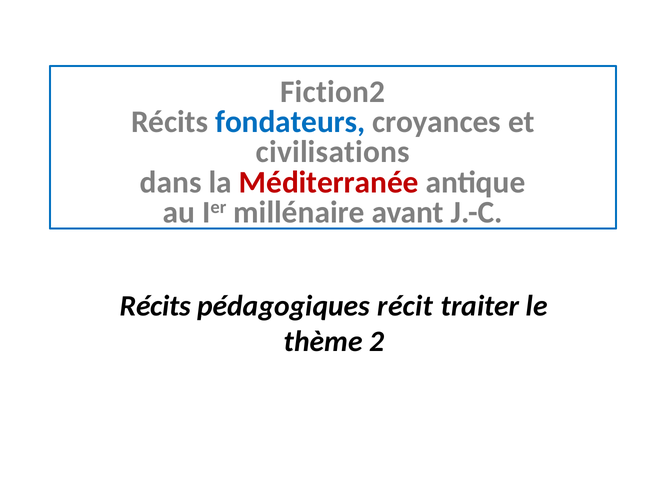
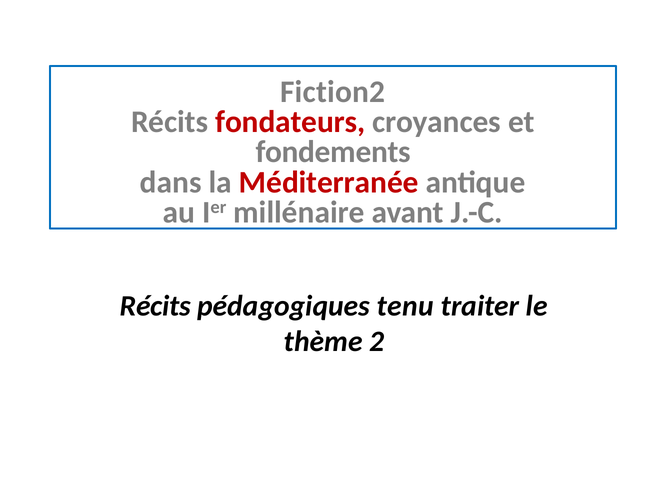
fondateurs colour: blue -> red
civilisations: civilisations -> fondements
récit: récit -> tenu
